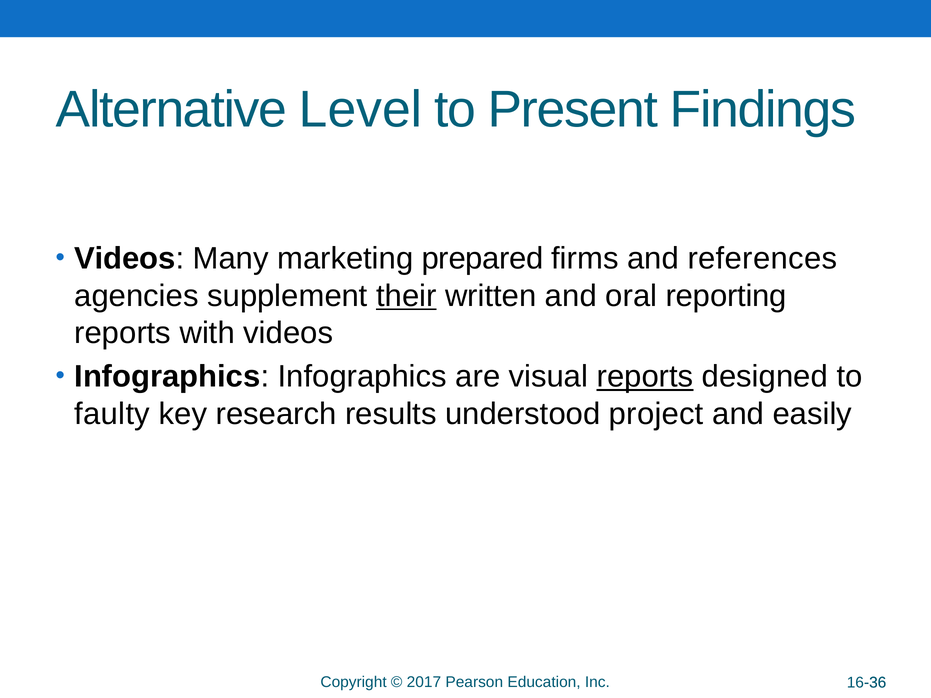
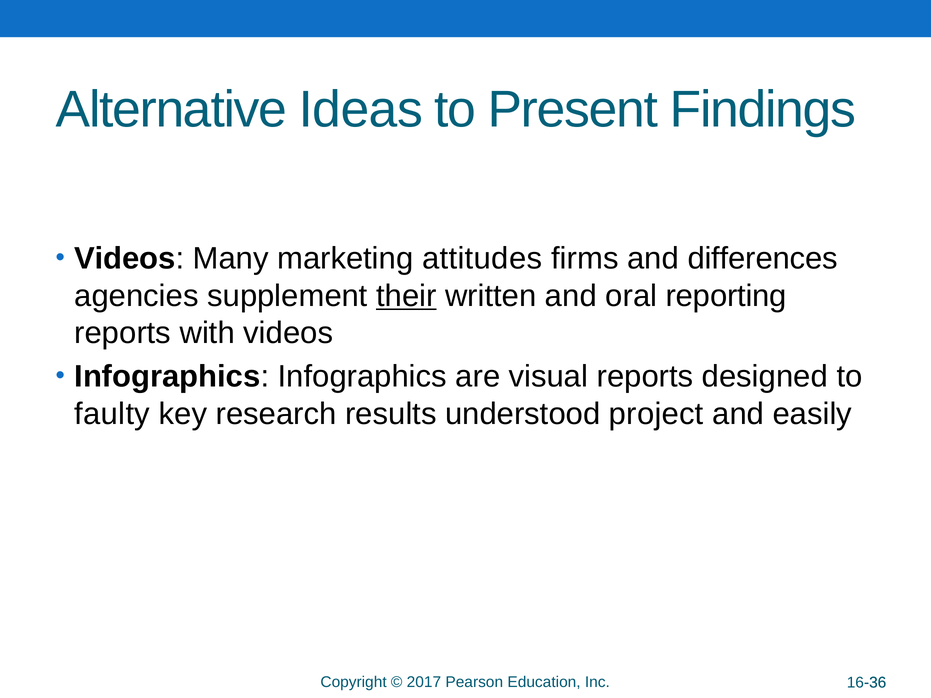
Level: Level -> Ideas
prepared: prepared -> attitudes
references: references -> differences
reports at (645, 377) underline: present -> none
